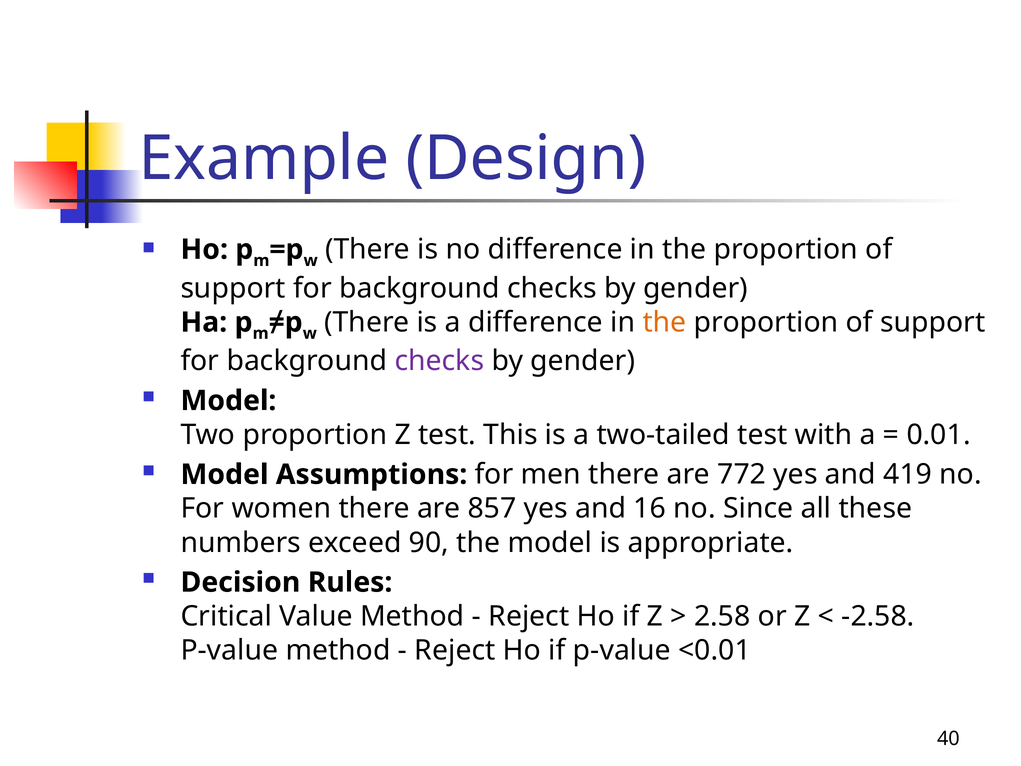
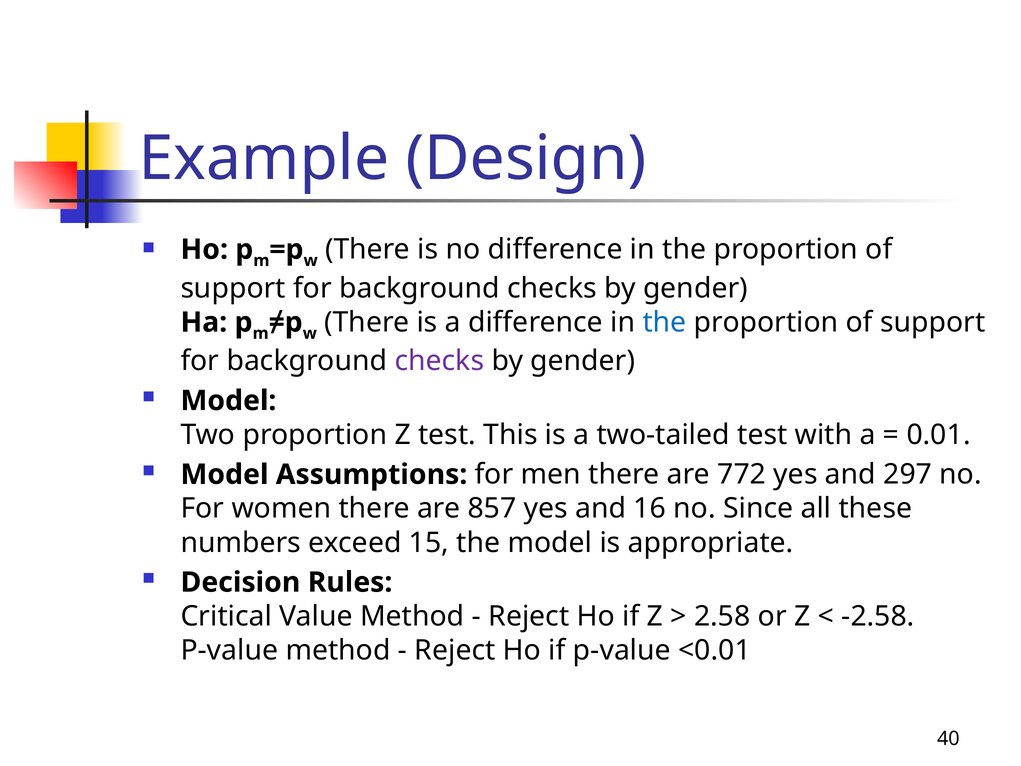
the at (665, 322) colour: orange -> blue
419: 419 -> 297
90: 90 -> 15
